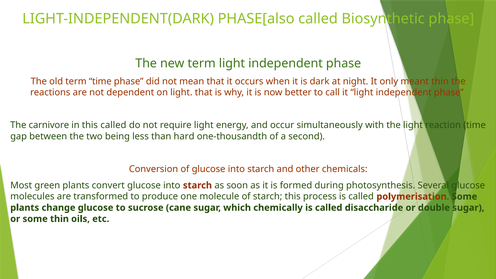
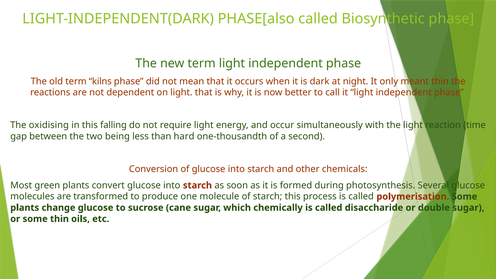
term time: time -> kilns
carnivore: carnivore -> oxidising
this called: called -> falling
